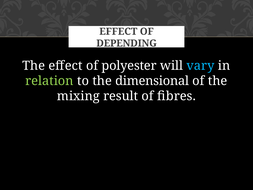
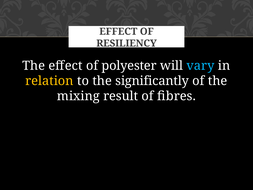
DEPENDING: DEPENDING -> RESILIENCY
relation colour: light green -> yellow
dimensional: dimensional -> significantly
